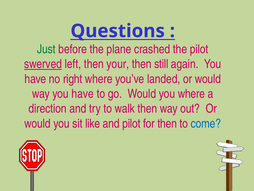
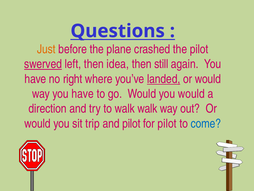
Just colour: green -> orange
your: your -> idea
landed underline: none -> present
you where: where -> would
walk then: then -> walk
like: like -> trip
for then: then -> pilot
